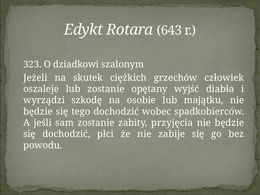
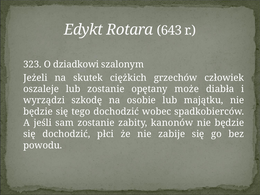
wyjść: wyjść -> może
przyjęcia: przyjęcia -> kanonów
